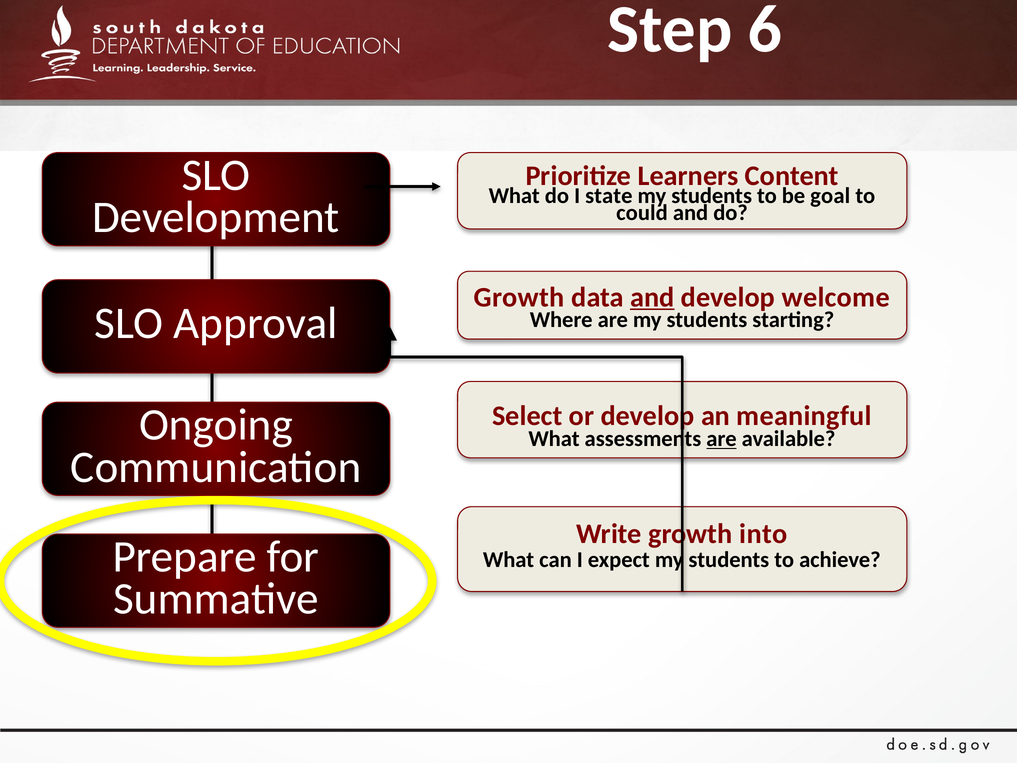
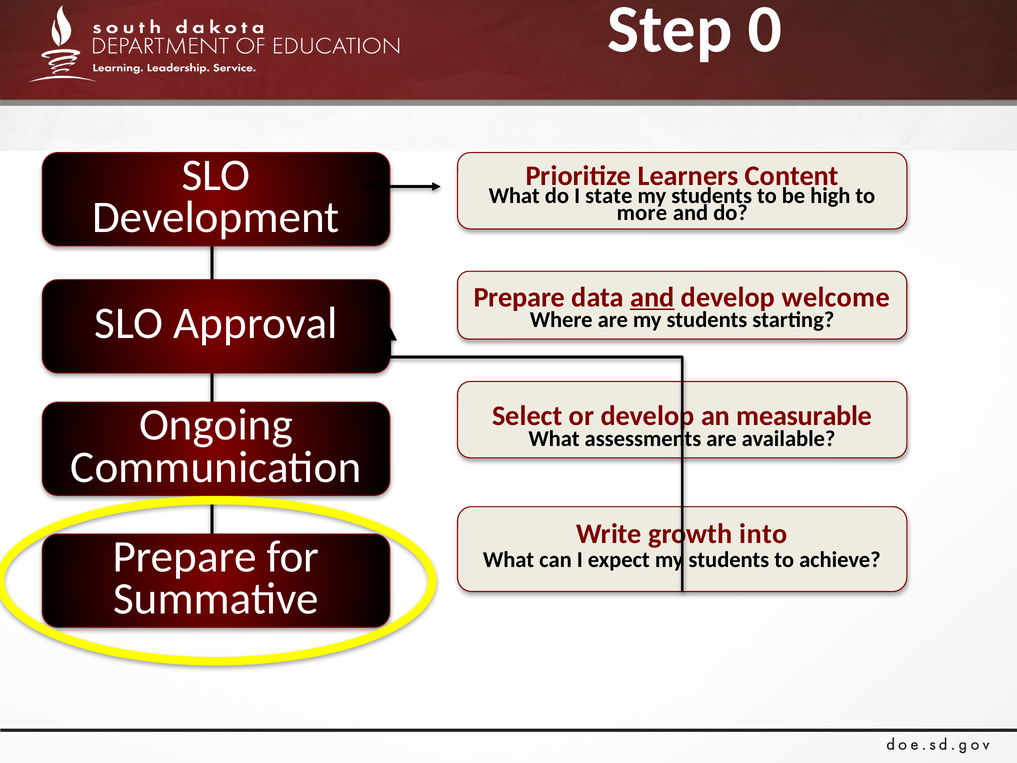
6: 6 -> 0
goal: goal -> high
could: could -> more
Growth at (519, 297): Growth -> Prepare
meaningful: meaningful -> measurable
are at (722, 439) underline: present -> none
